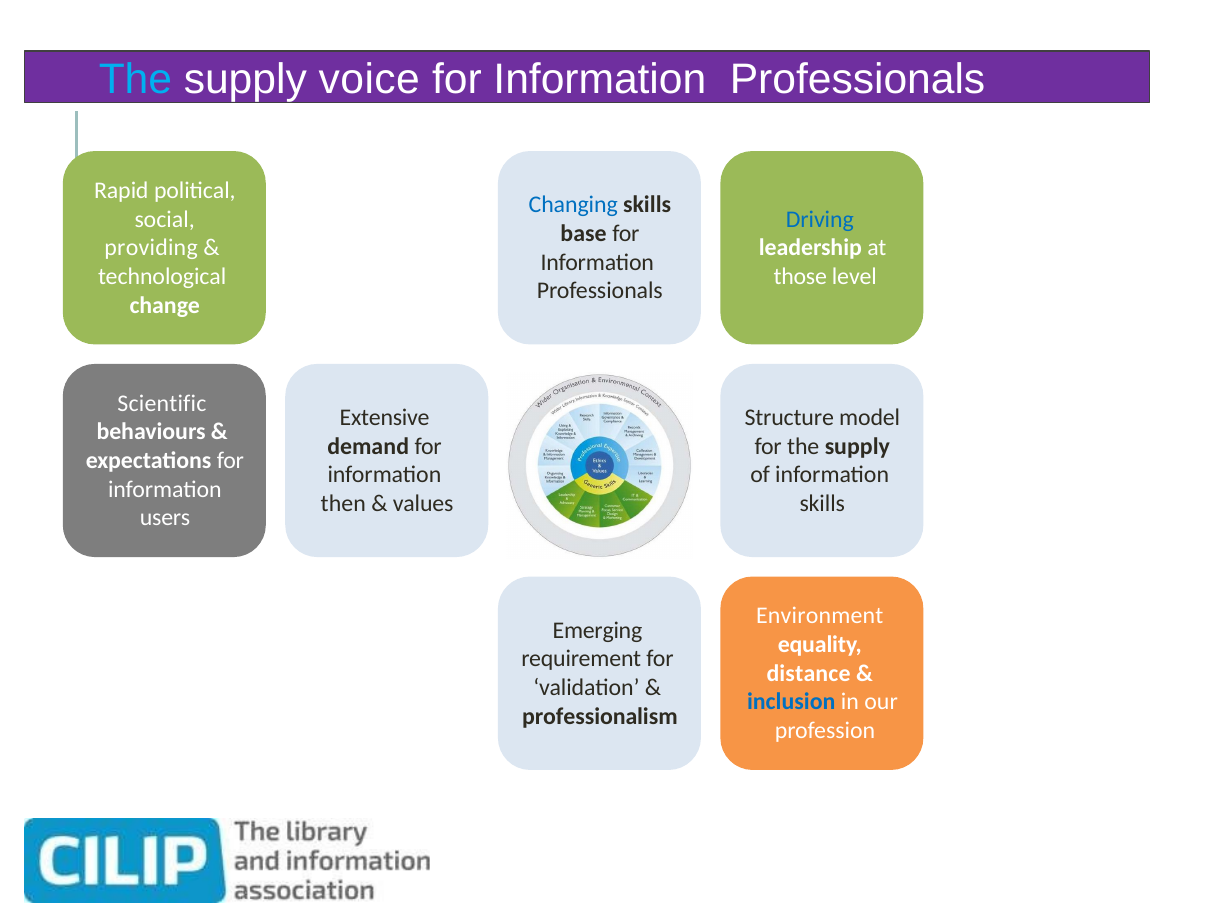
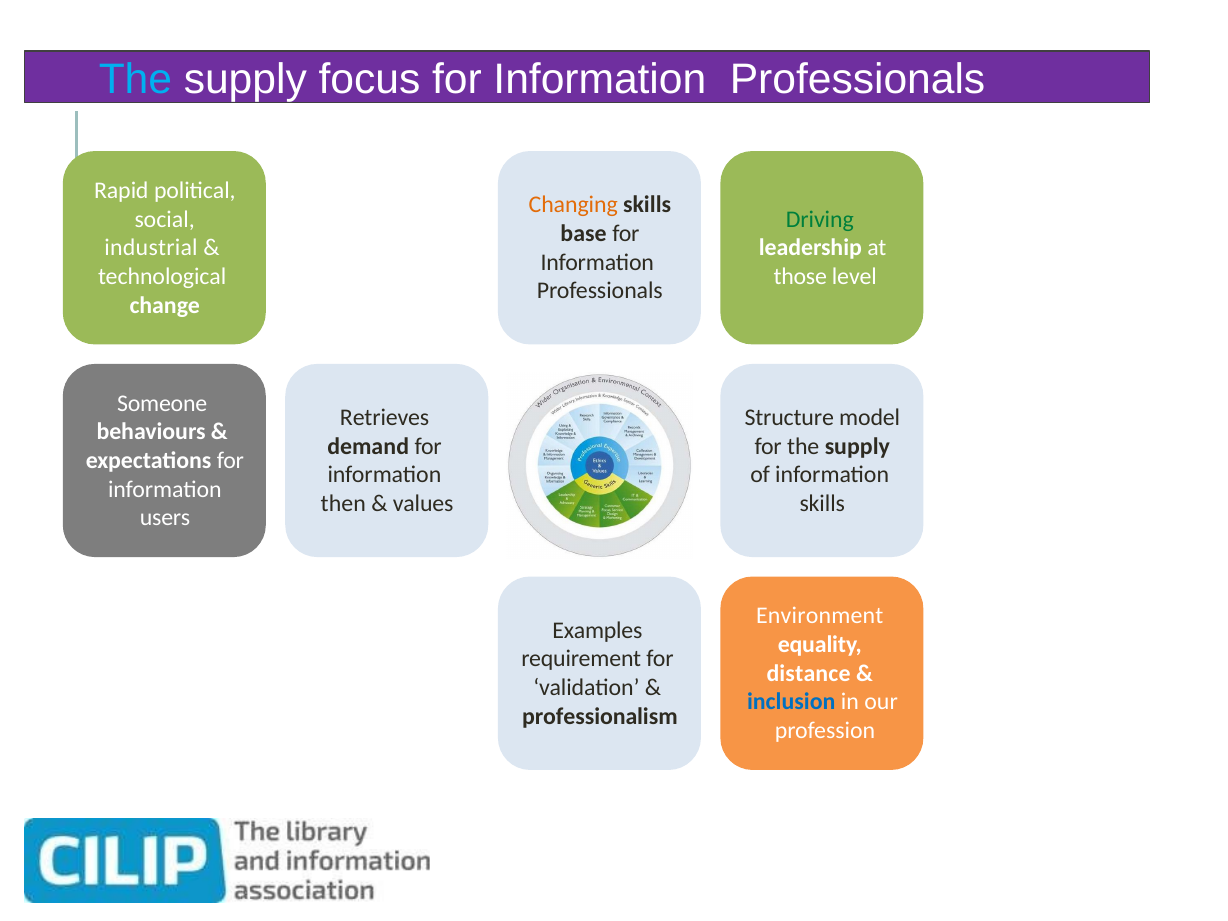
voice: voice -> focus
Changing colour: blue -> orange
Driving colour: blue -> green
providing: providing -> industrial
Scientific: Scientific -> Someone
Extensive: Extensive -> Retrieves
Emerging: Emerging -> Examples
